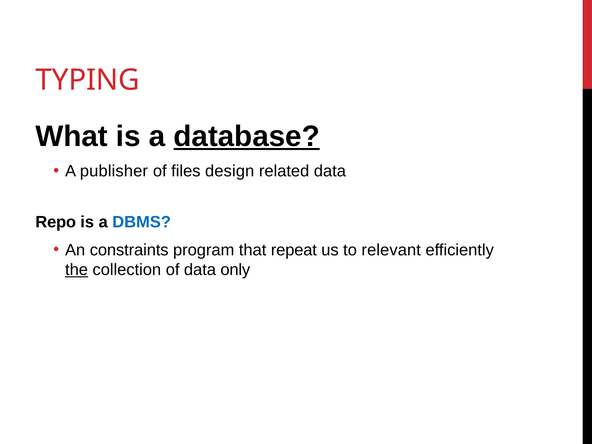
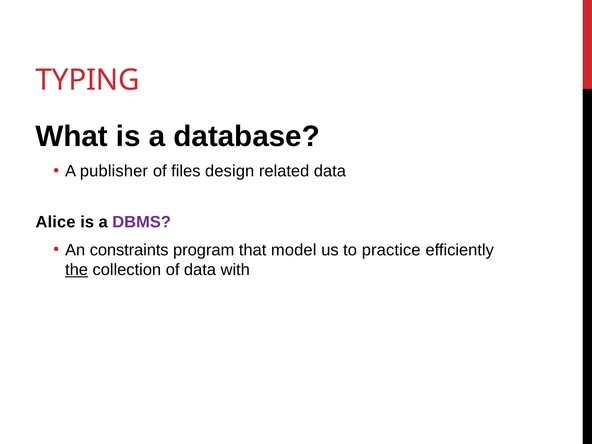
database underline: present -> none
Repo: Repo -> Alice
DBMS colour: blue -> purple
repeat: repeat -> model
relevant: relevant -> practice
only: only -> with
